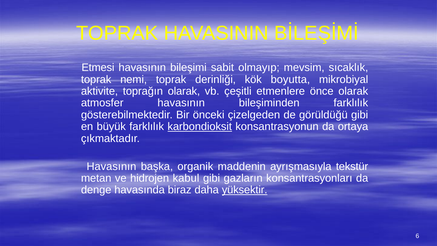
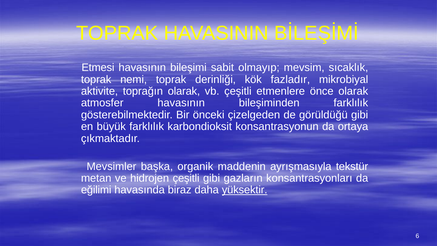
boyutta: boyutta -> fazladır
karbondioksit underline: present -> none
Havasının at (111, 166): Havasının -> Mevsimler
hidrojen kabul: kabul -> çeşitli
denge: denge -> eğilimi
